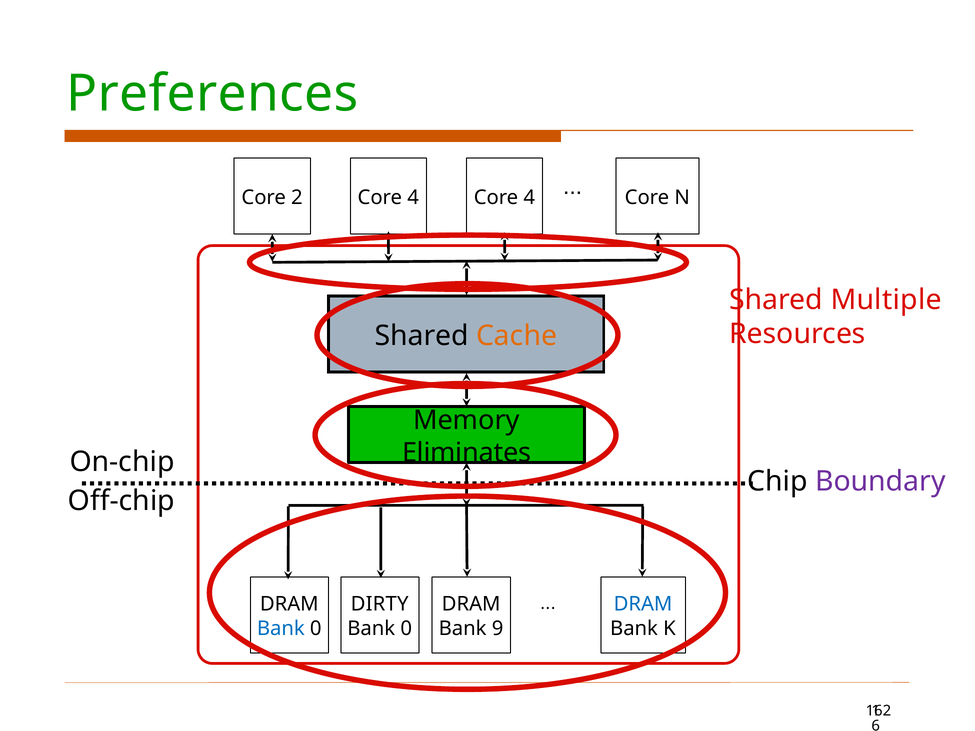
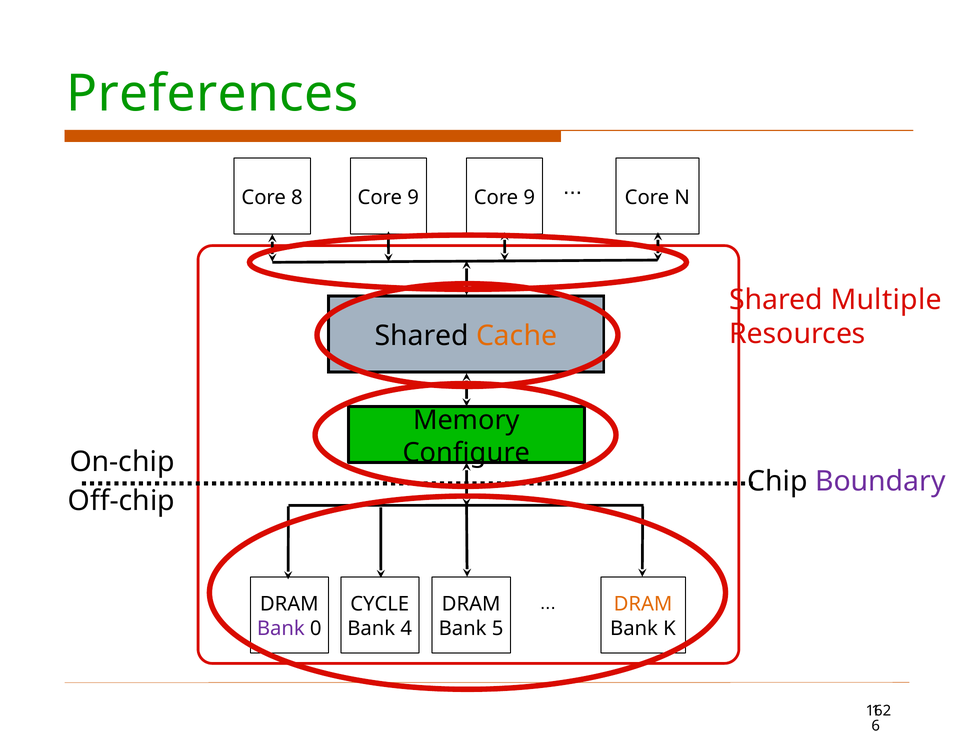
Core 2: 2 -> 8
4 at (413, 198): 4 -> 9
4 at (529, 198): 4 -> 9
Eliminates: Eliminates -> Configure
DRAM at (643, 604) colour: blue -> orange
DIRTY: DIRTY -> CYCLE
Bank at (281, 629) colour: blue -> purple
0 at (406, 629): 0 -> 4
9: 9 -> 5
